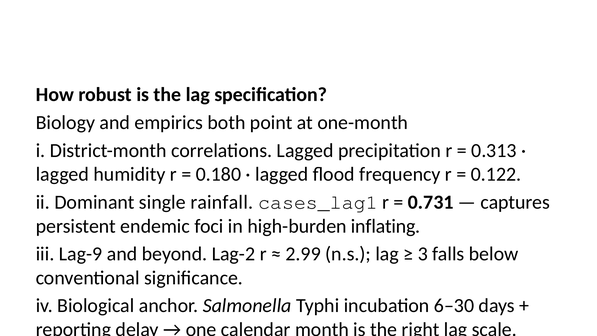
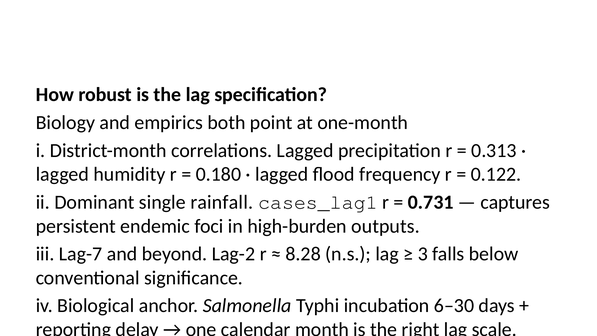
inflating: inflating -> outputs
Lag-9: Lag-9 -> Lag-7
2.99: 2.99 -> 8.28
